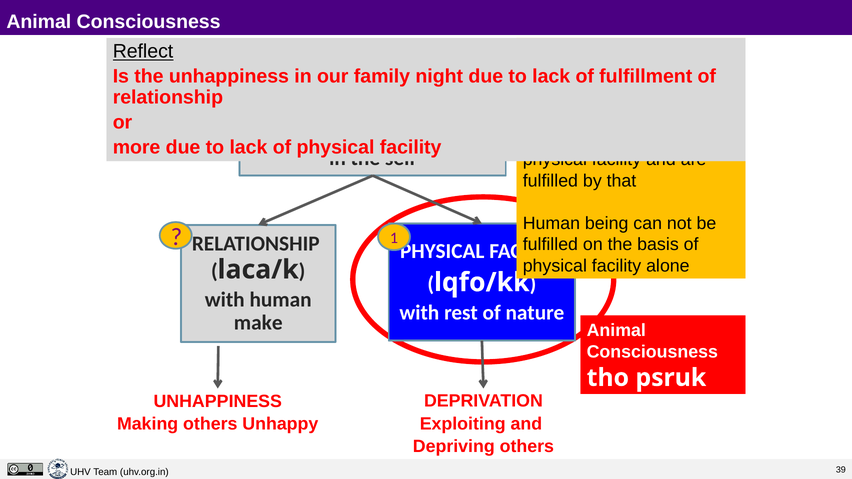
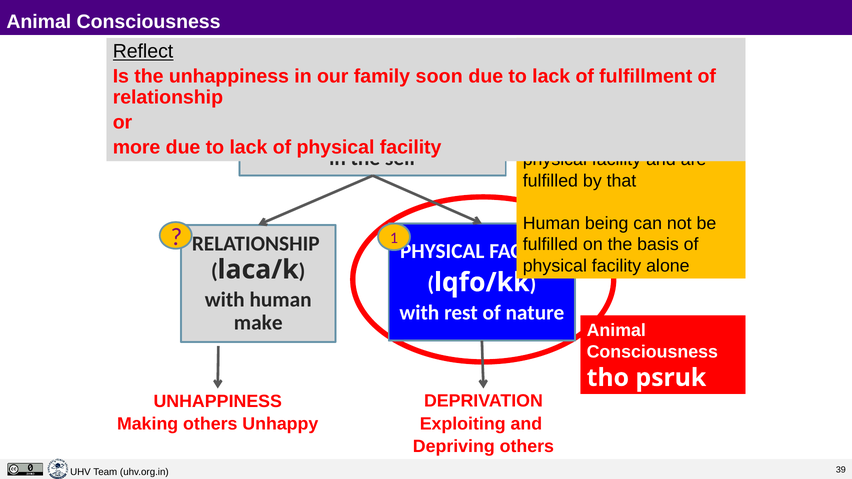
night: night -> soon
